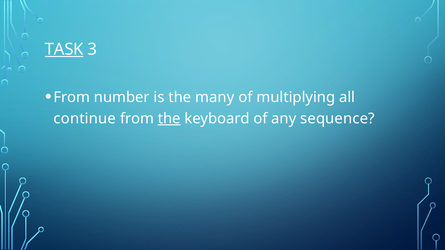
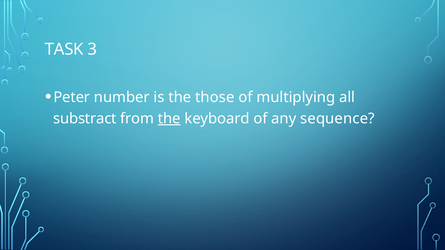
TASK underline: present -> none
From at (72, 97): From -> Peter
many: many -> those
continue: continue -> substract
